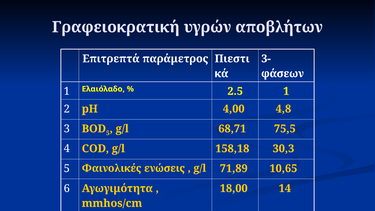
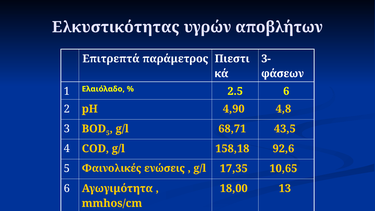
Γραφειοκρατική: Γραφειοκρατική -> Ελκυστικότητας
2.5 1: 1 -> 6
4,00: 4,00 -> 4,90
75,5: 75,5 -> 43,5
30,3: 30,3 -> 92,6
71,89: 71,89 -> 17,35
14: 14 -> 13
